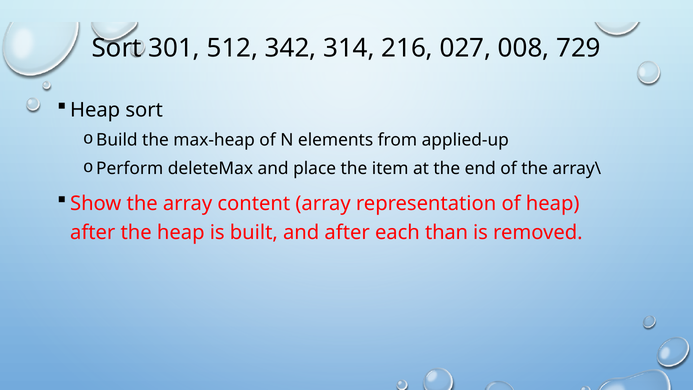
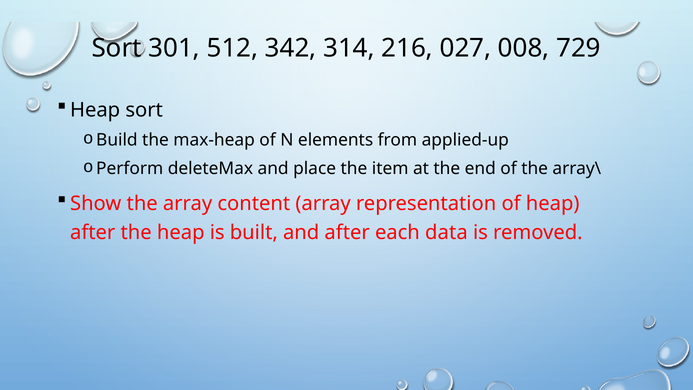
than: than -> data
